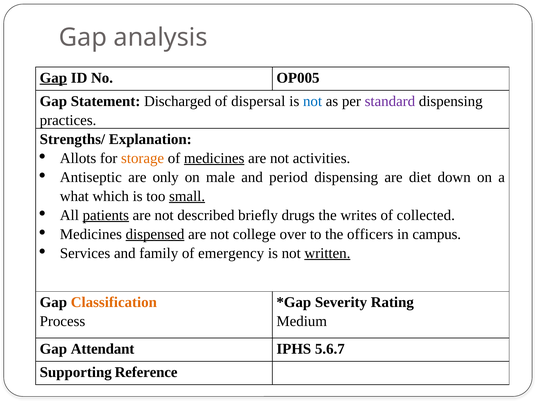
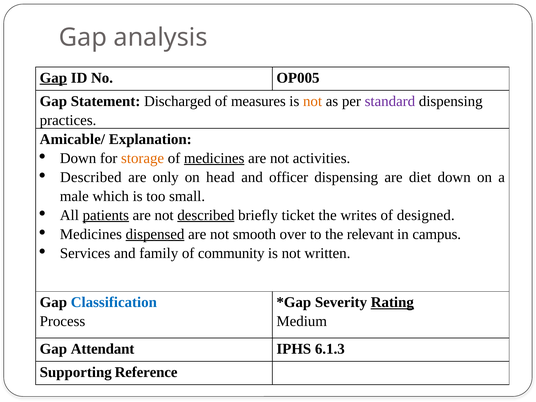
dispersal: dispersal -> measures
not at (313, 101) colour: blue -> orange
Strengths/: Strengths/ -> Amicable/
Allots at (78, 158): Allots -> Down
Antiseptic at (91, 177): Antiseptic -> Described
male: male -> head
period: period -> officer
what: what -> male
small underline: present -> none
described at (206, 215) underline: none -> present
drugs: drugs -> ticket
collected: collected -> designed
college: college -> smooth
officers: officers -> relevant
emergency: emergency -> community
written underline: present -> none
Classification colour: orange -> blue
Rating underline: none -> present
5.6.7: 5.6.7 -> 6.1.3
